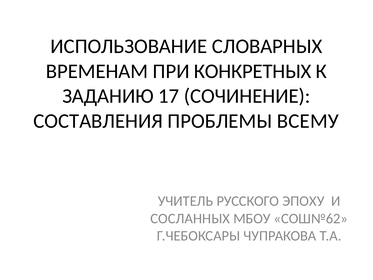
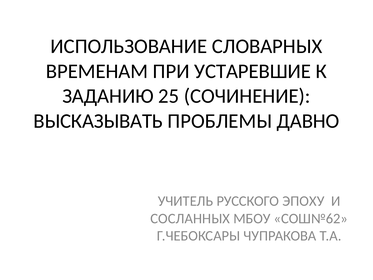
КОНКРЕТНЫХ: КОНКРЕТНЫХ -> УСТАРЕВШИЕ
17: 17 -> 25
СОСТАВЛЕНИЯ: СОСТАВЛЕНИЯ -> ВЫСКАЗЫВАТЬ
ВСЕМУ: ВСЕМУ -> ДАВНО
